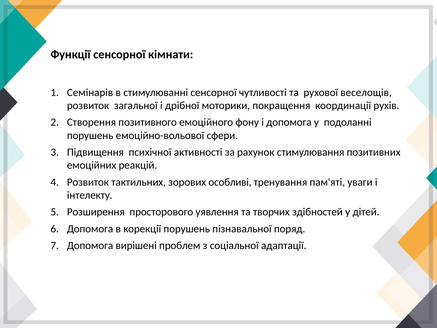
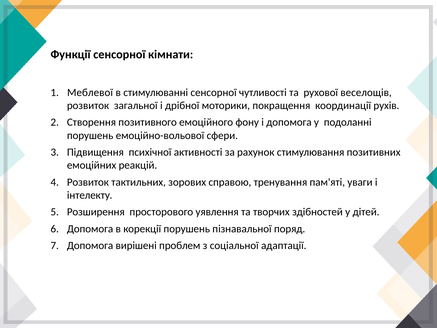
Семінарів: Семінарів -> Меблевої
особливі: особливі -> справою
